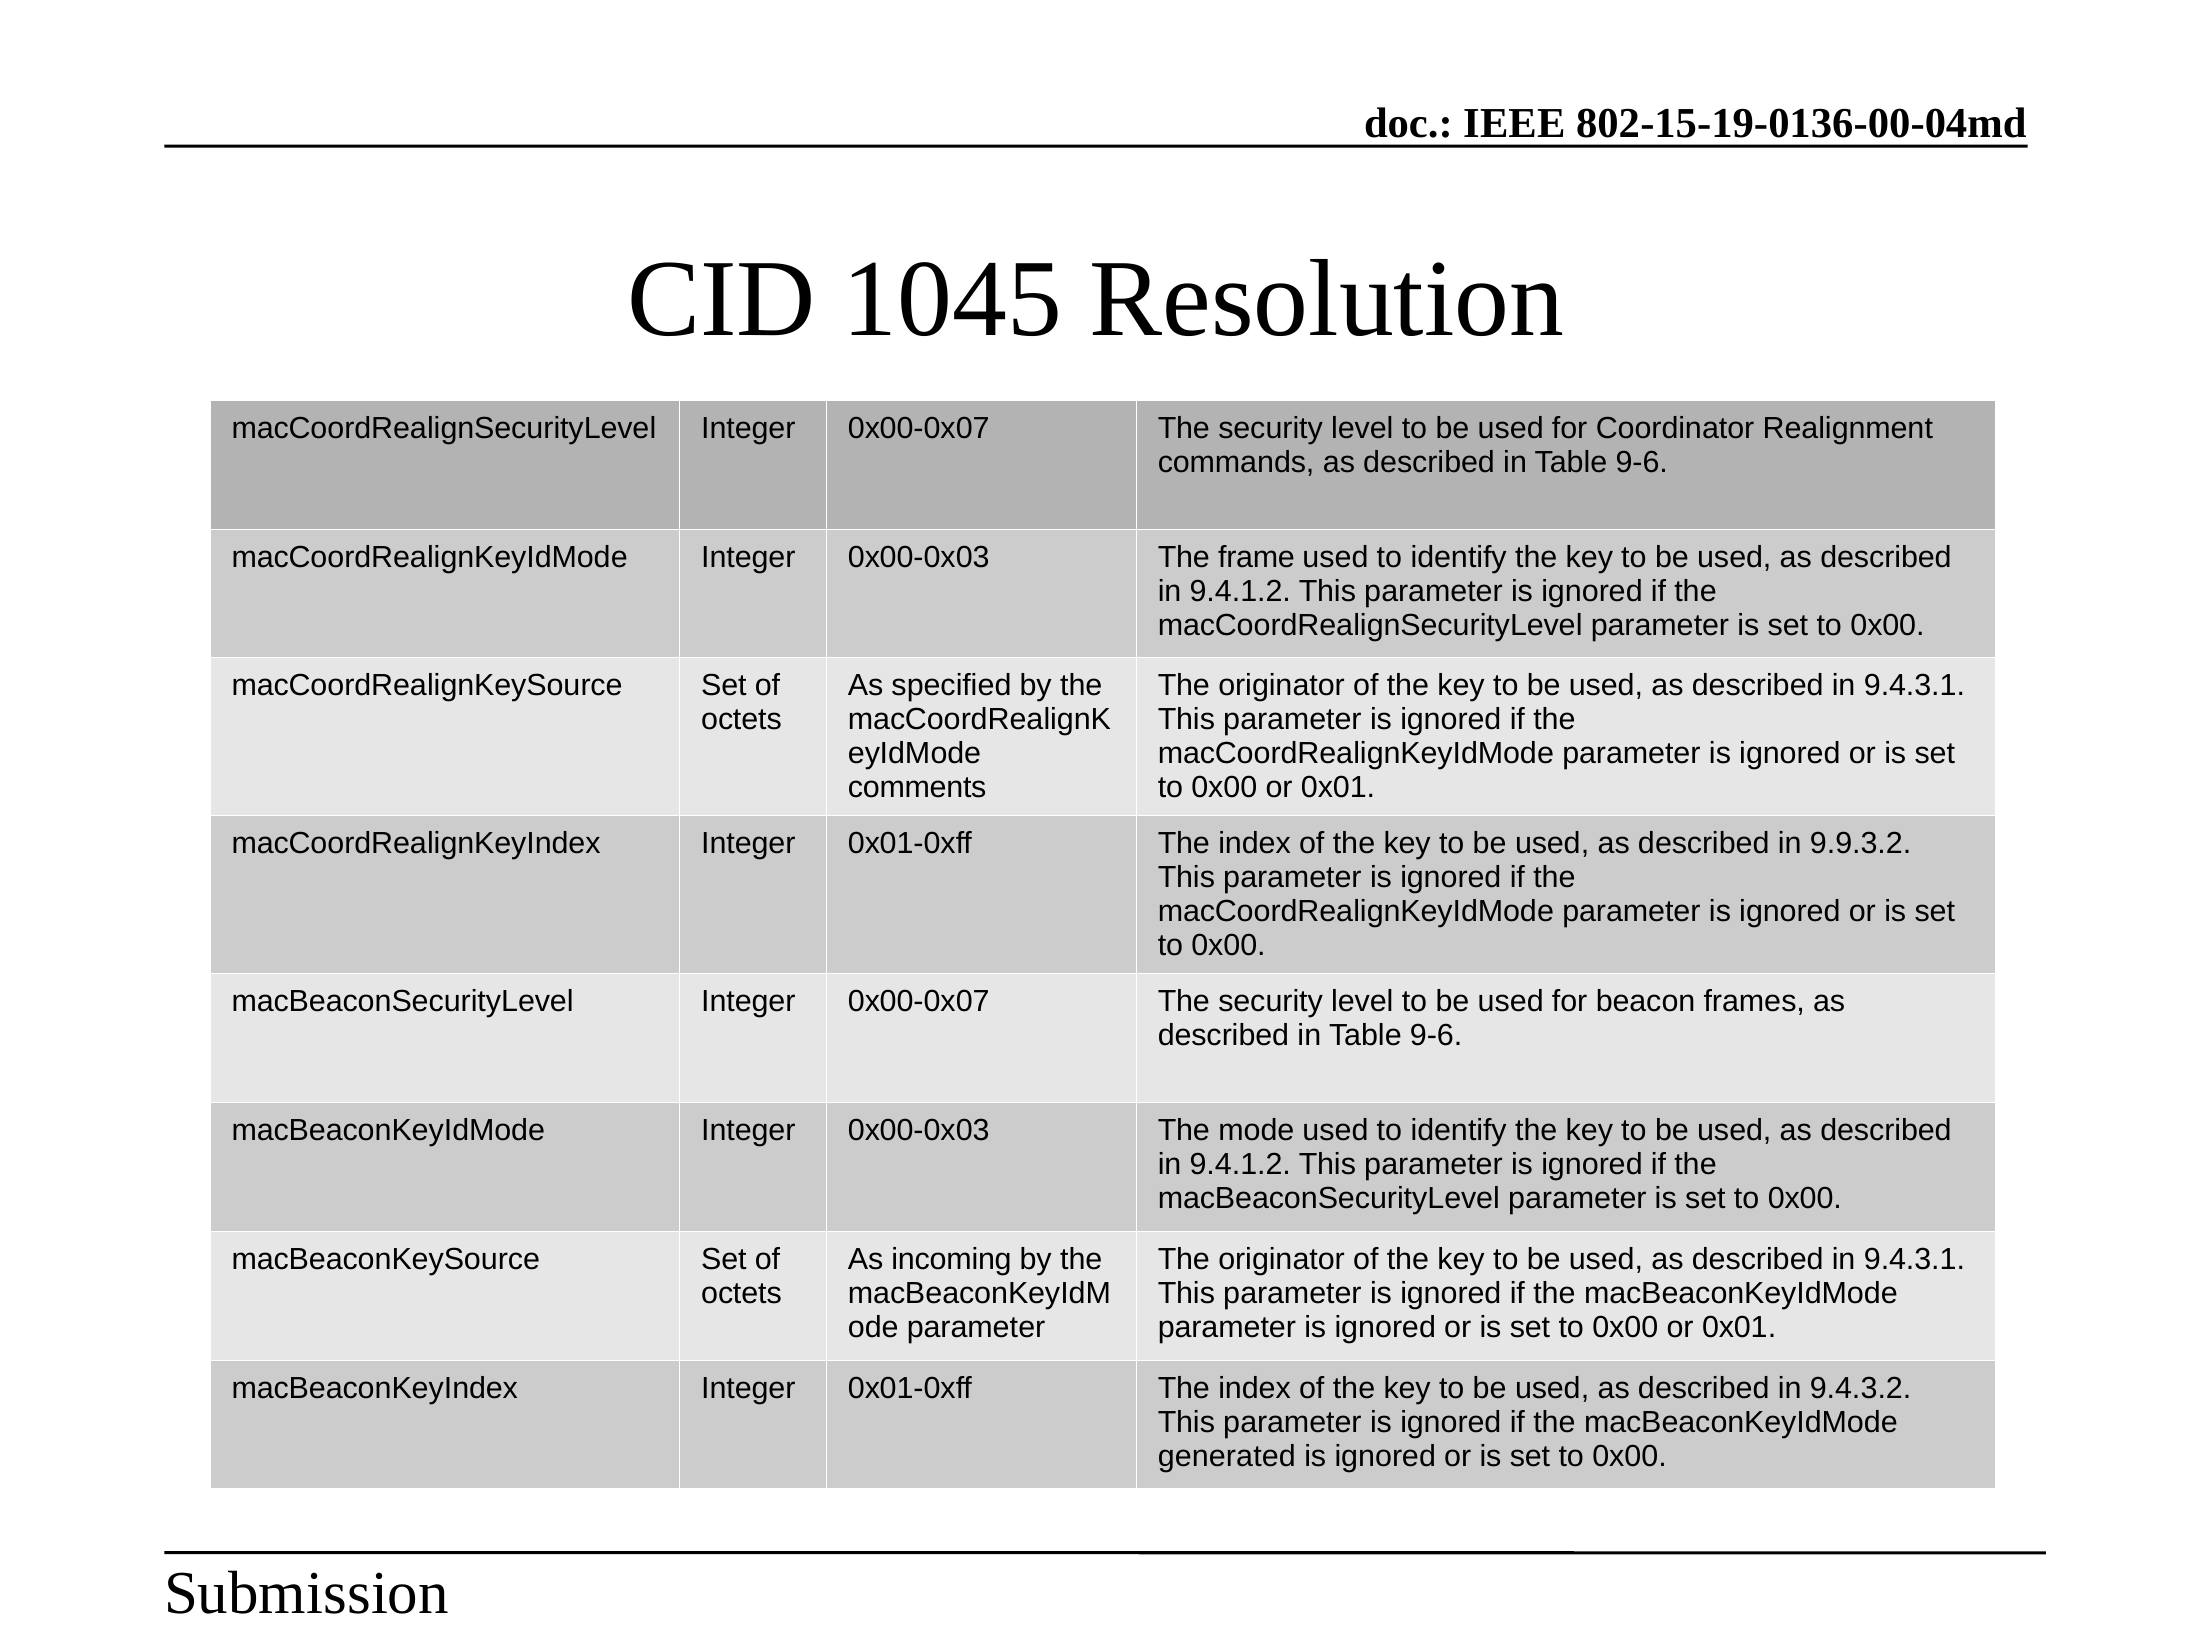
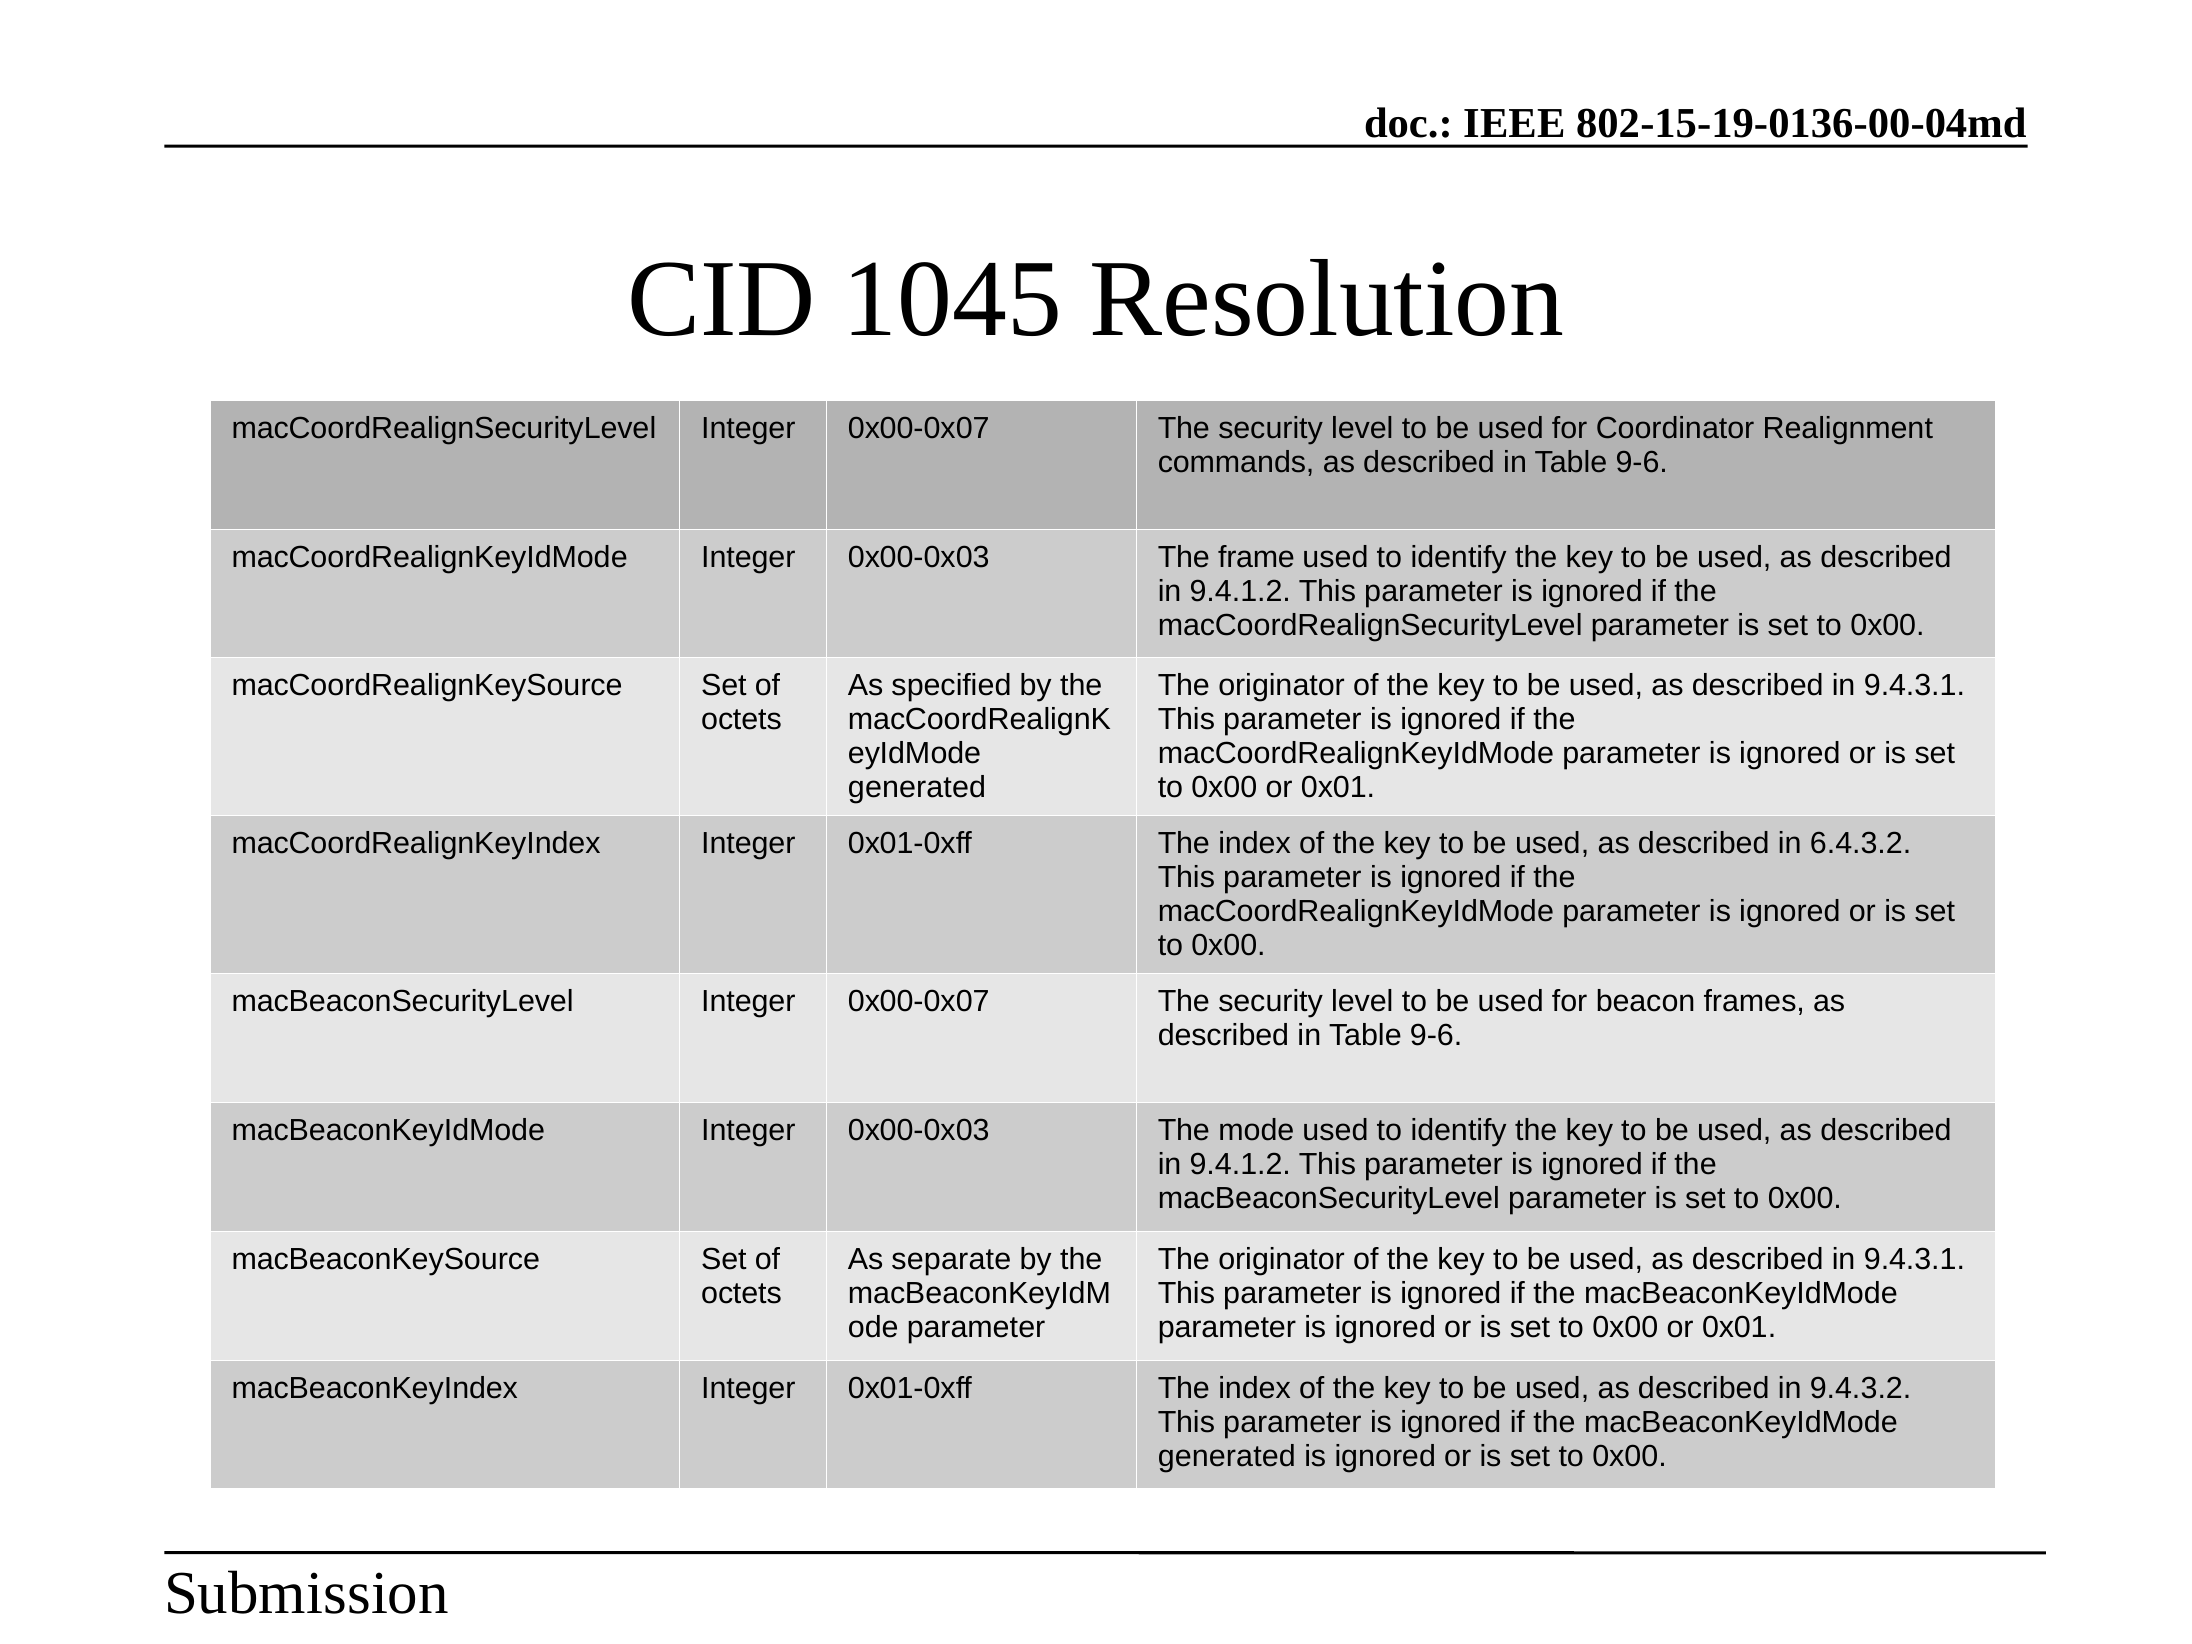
comments at (917, 788): comments -> generated
9.9.3.2: 9.9.3.2 -> 6.4.3.2
incoming: incoming -> separate
